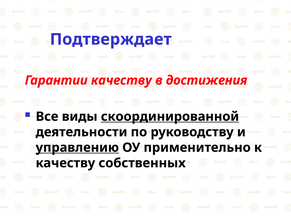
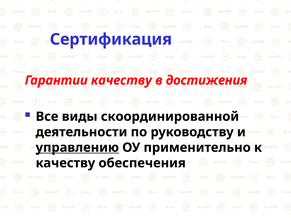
Подтверждает: Подтверждает -> Сертификация
скоординированной underline: present -> none
собственных: собственных -> обеспечения
